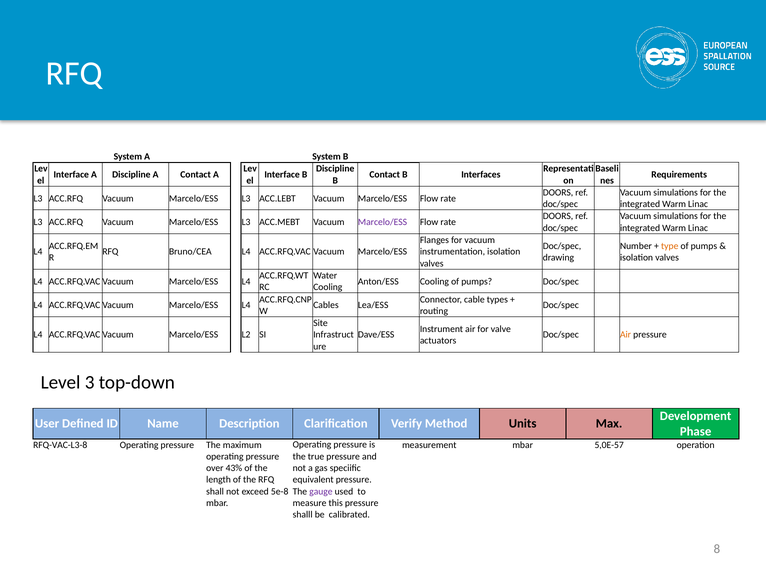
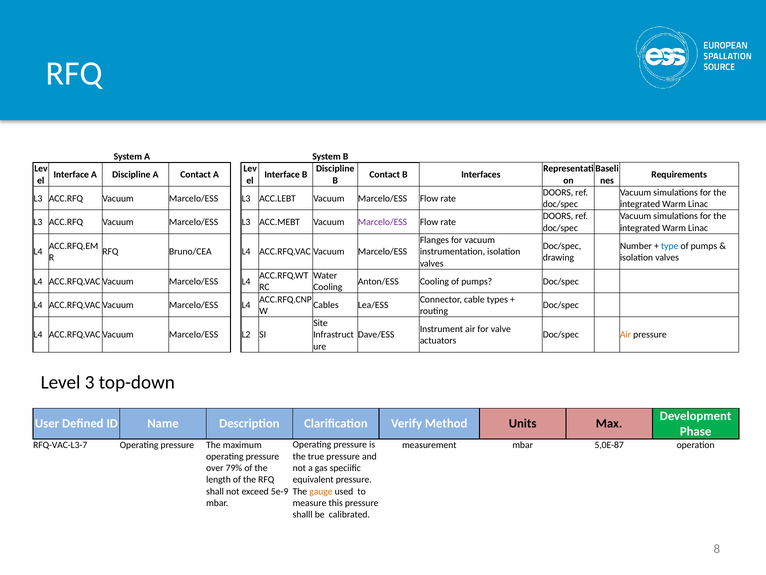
type colour: orange -> blue
RFQ-VAC-L3-8: RFQ-VAC-L3-8 -> RFQ-VAC-L3-7
5,0E-57: 5,0E-57 -> 5,0E-87
43%: 43% -> 79%
5e-8: 5e-8 -> 5e-9
gauge colour: purple -> orange
